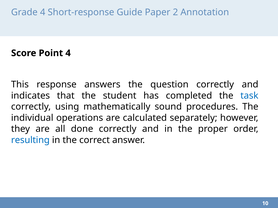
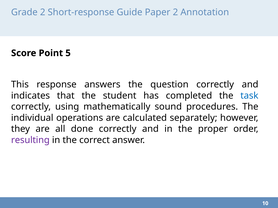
Grade 4: 4 -> 2
Point 4: 4 -> 5
resulting colour: blue -> purple
